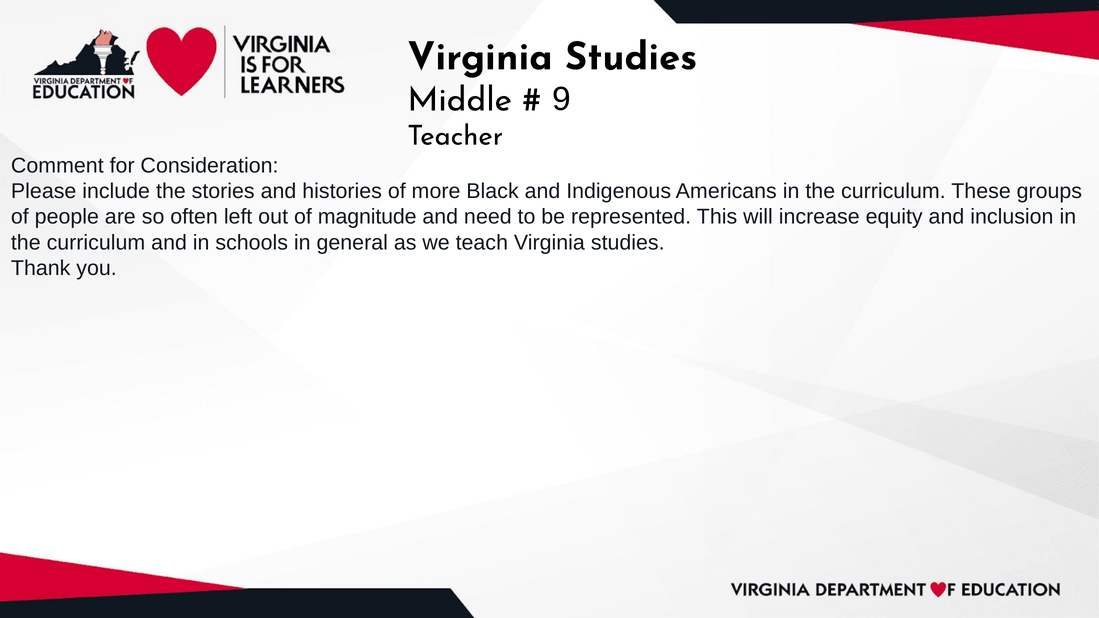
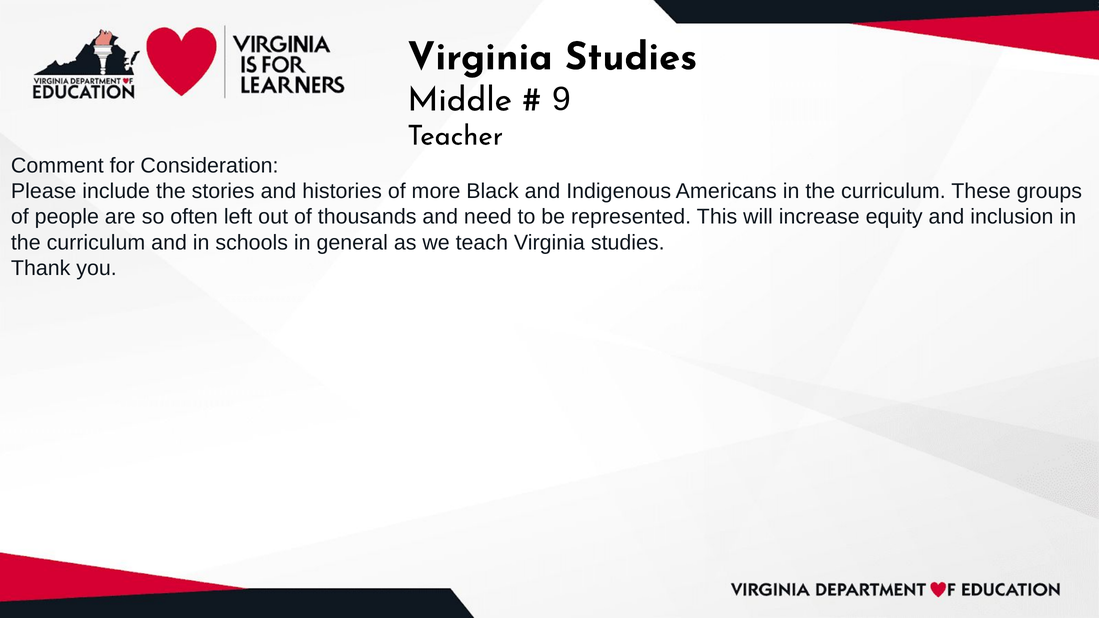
magnitude: magnitude -> thousands
